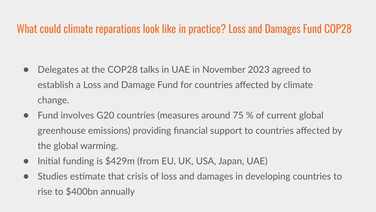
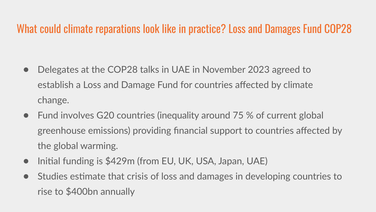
measures: measures -> inequality
